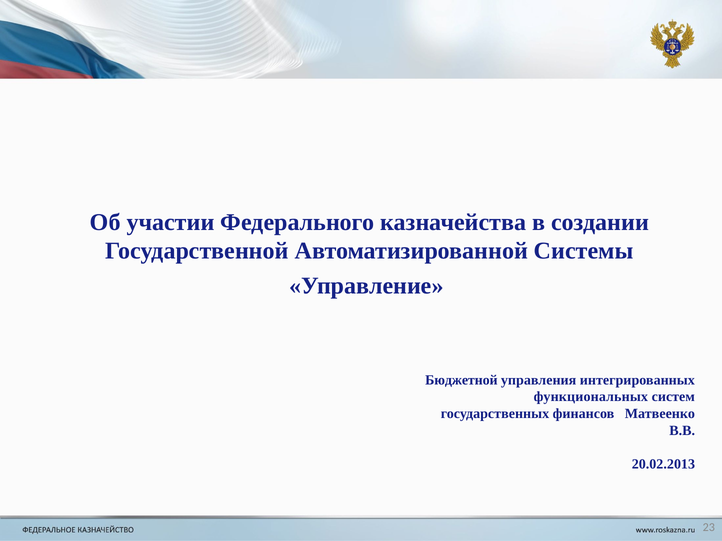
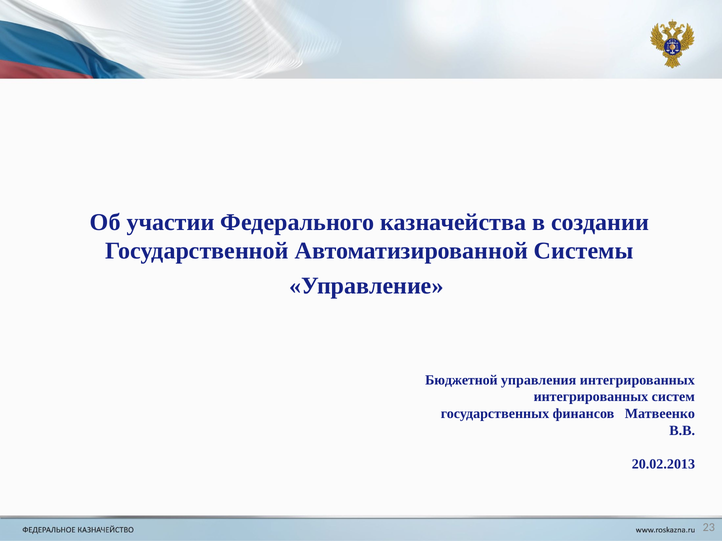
функциональных at (591, 397): функциональных -> интегрированных
